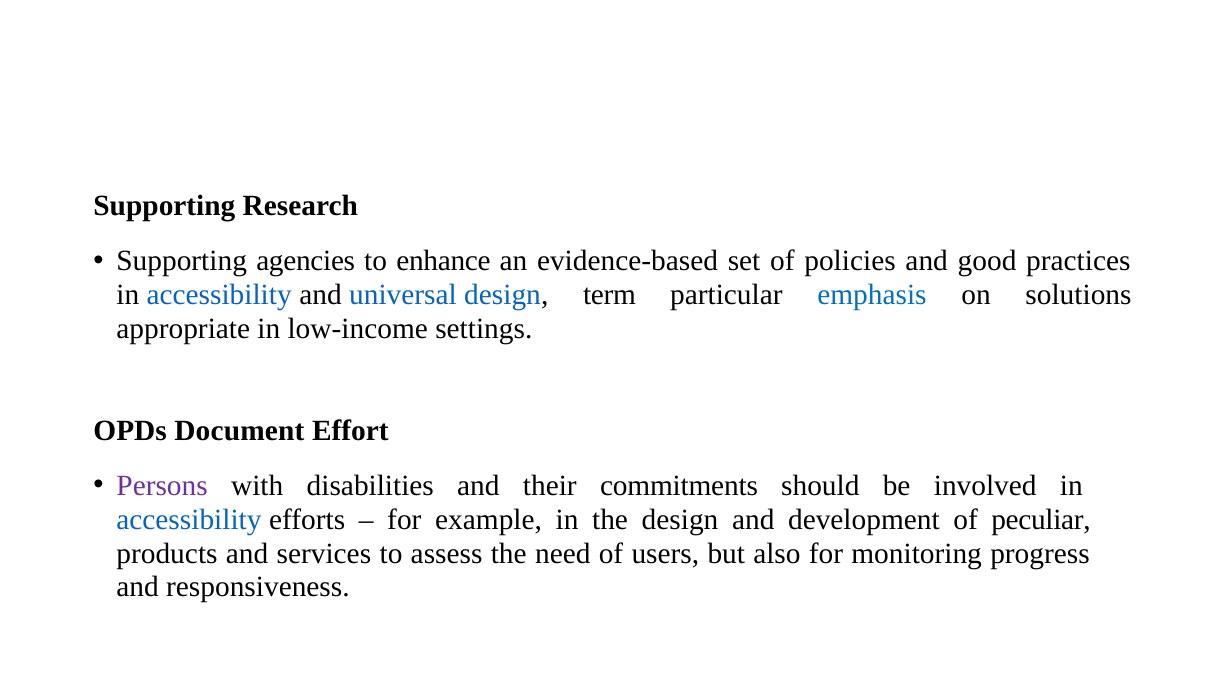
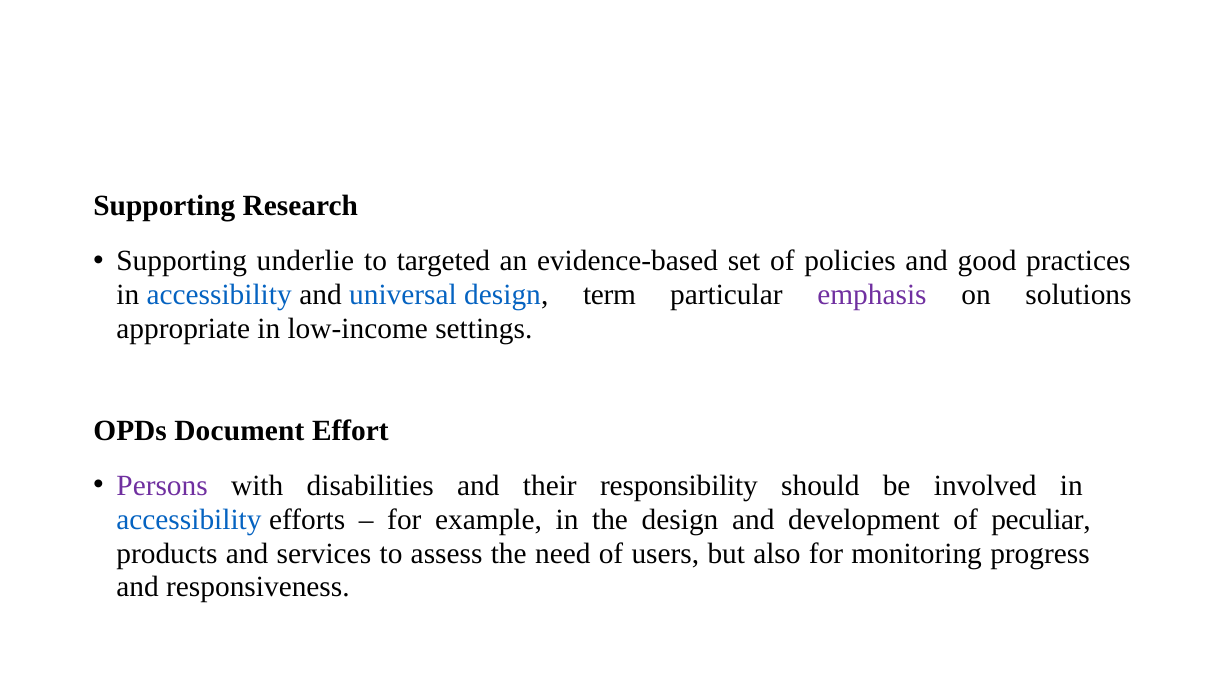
agencies: agencies -> underlie
enhance: enhance -> targeted
emphasis colour: blue -> purple
commitments: commitments -> responsibility
